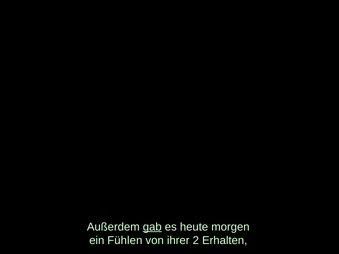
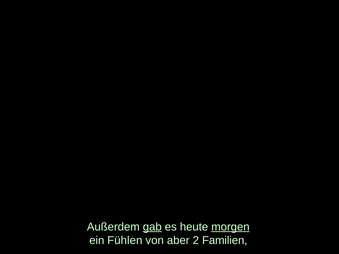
morgen underline: none -> present
ihrer: ihrer -> aber
Erhalten: Erhalten -> Familien
